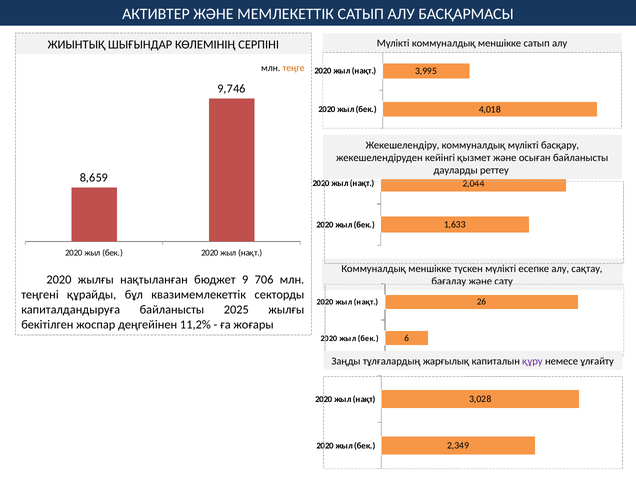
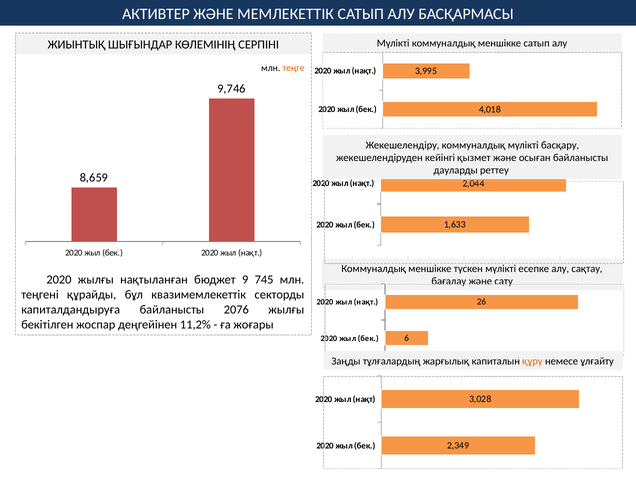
706: 706 -> 745
2025: 2025 -> 2076
құру colour: purple -> orange
